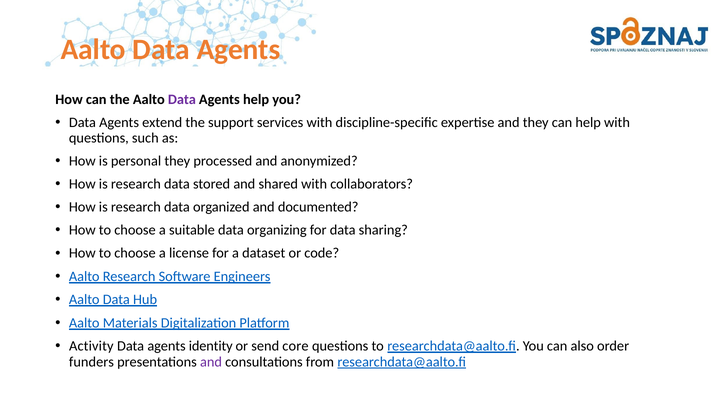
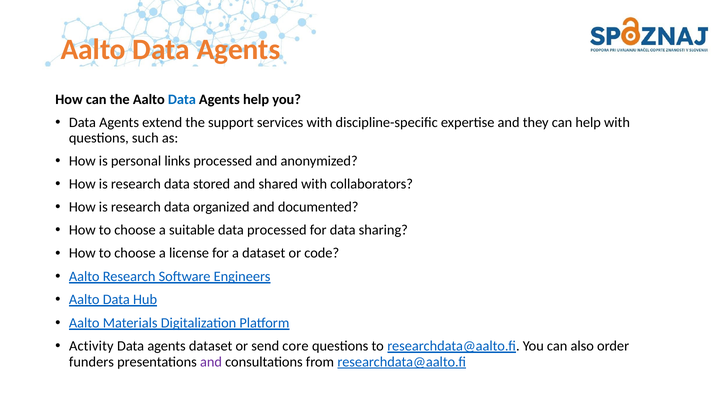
Data at (182, 99) colour: purple -> blue
personal they: they -> links
data organizing: organizing -> processed
agents identity: identity -> dataset
